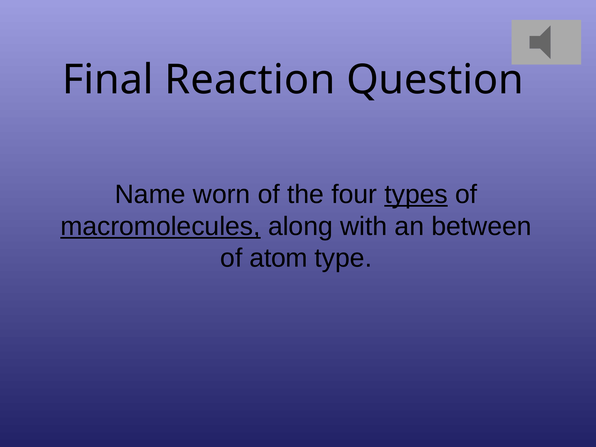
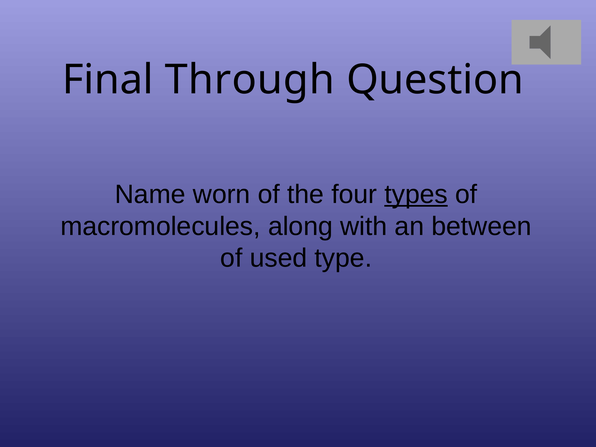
Reaction: Reaction -> Through
macromolecules underline: present -> none
atom: atom -> used
